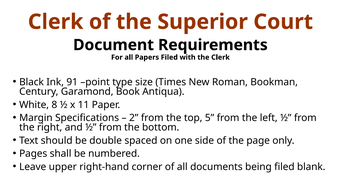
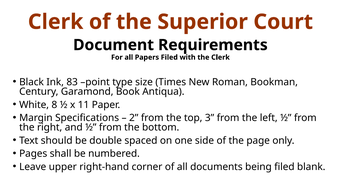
91: 91 -> 83
5: 5 -> 3
